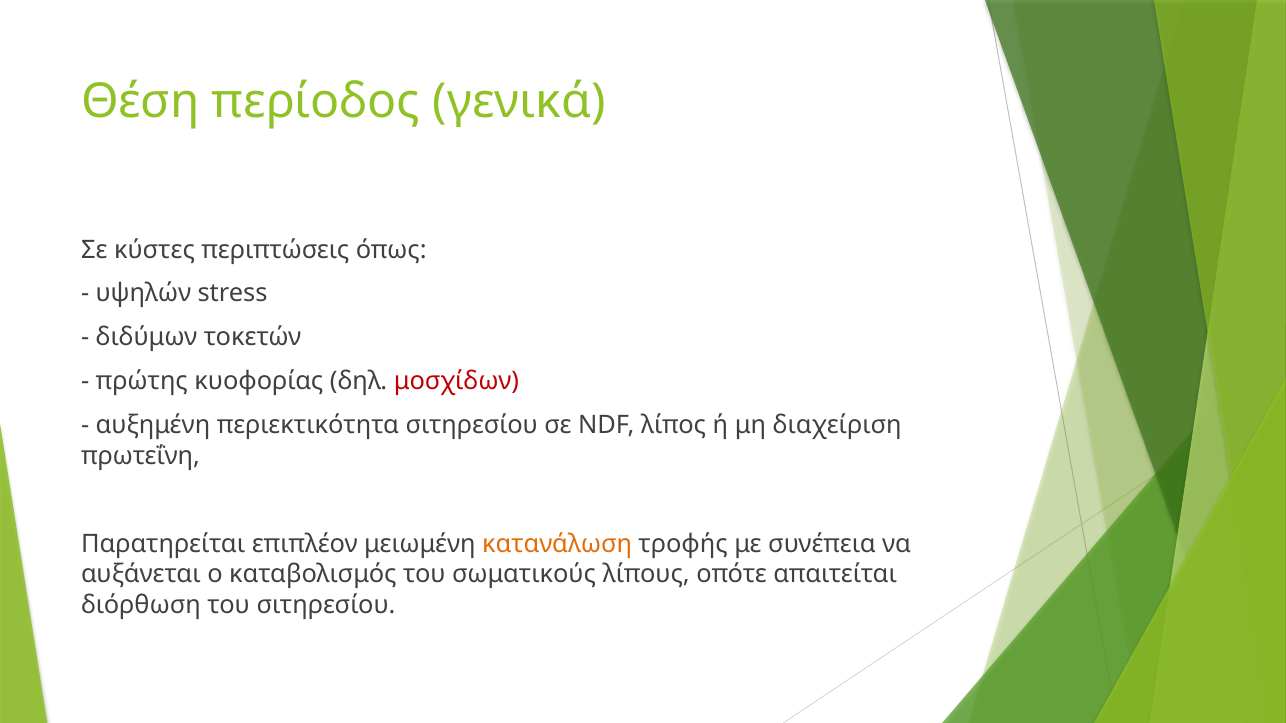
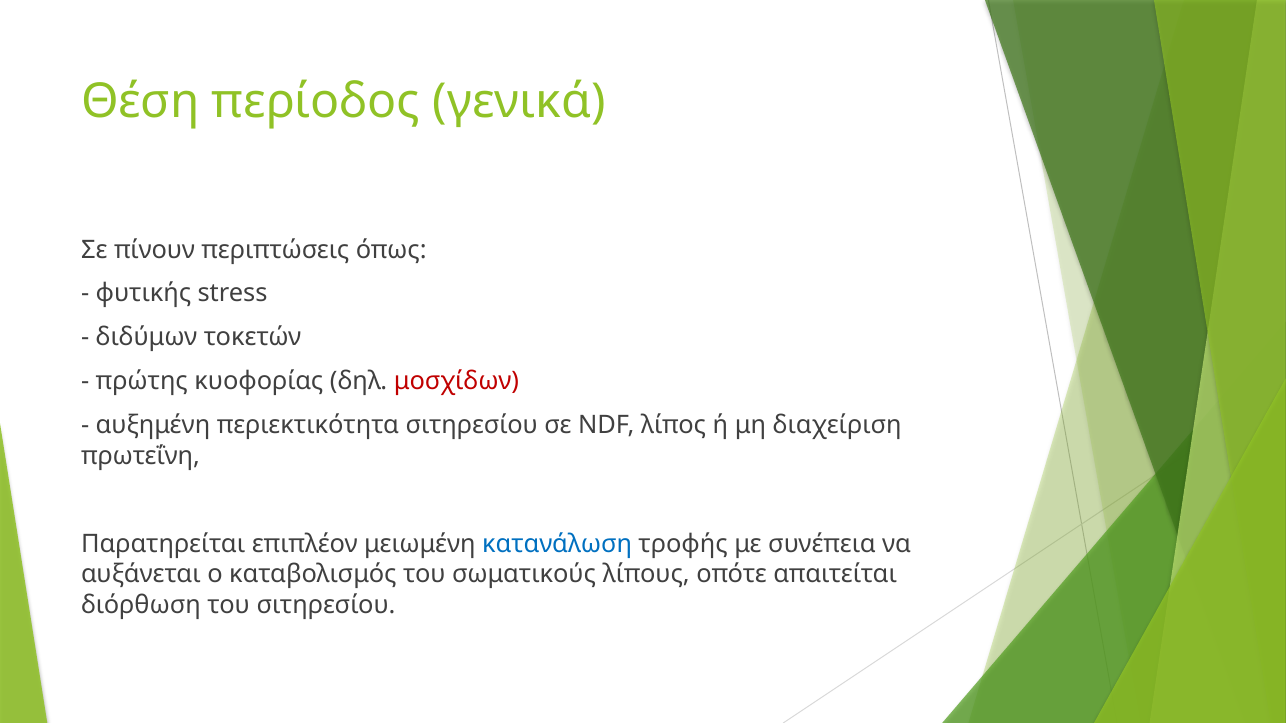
κύστες: κύστες -> πίνουν
υψηλών: υψηλών -> φυτικής
κατανάλωση colour: orange -> blue
